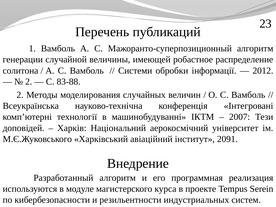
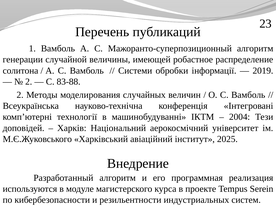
2012: 2012 -> 2019
2007: 2007 -> 2004
2091: 2091 -> 2025
